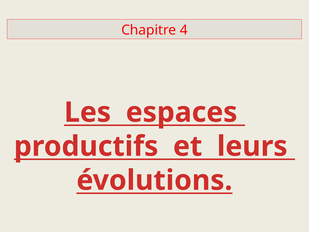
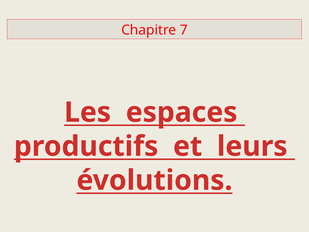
4: 4 -> 7
